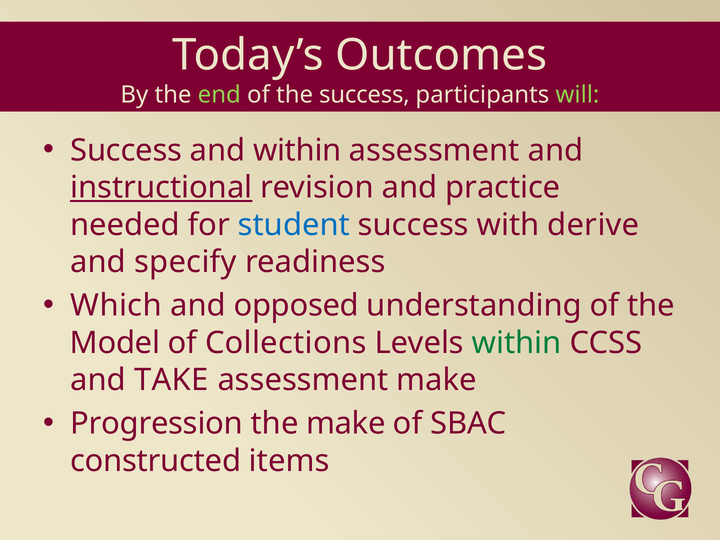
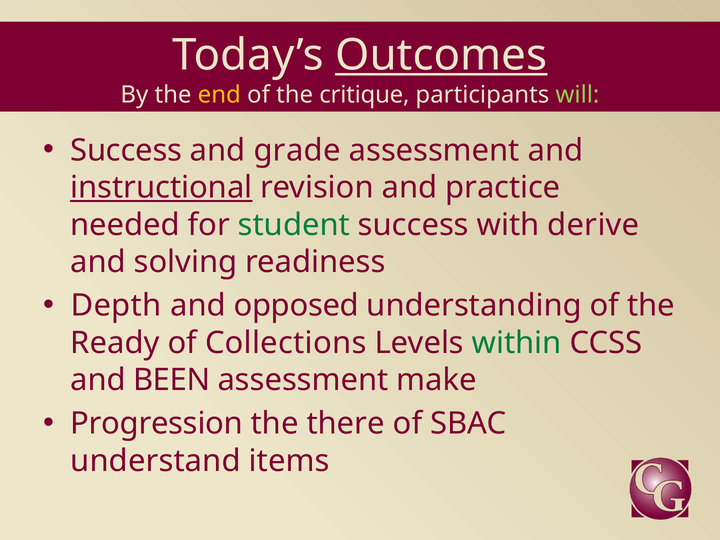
Outcomes underline: none -> present
end colour: light green -> yellow
the success: success -> critique
and within: within -> grade
student colour: blue -> green
specify: specify -> solving
Which: Which -> Depth
Model: Model -> Ready
TAKE: TAKE -> BEEN
the make: make -> there
constructed: constructed -> understand
